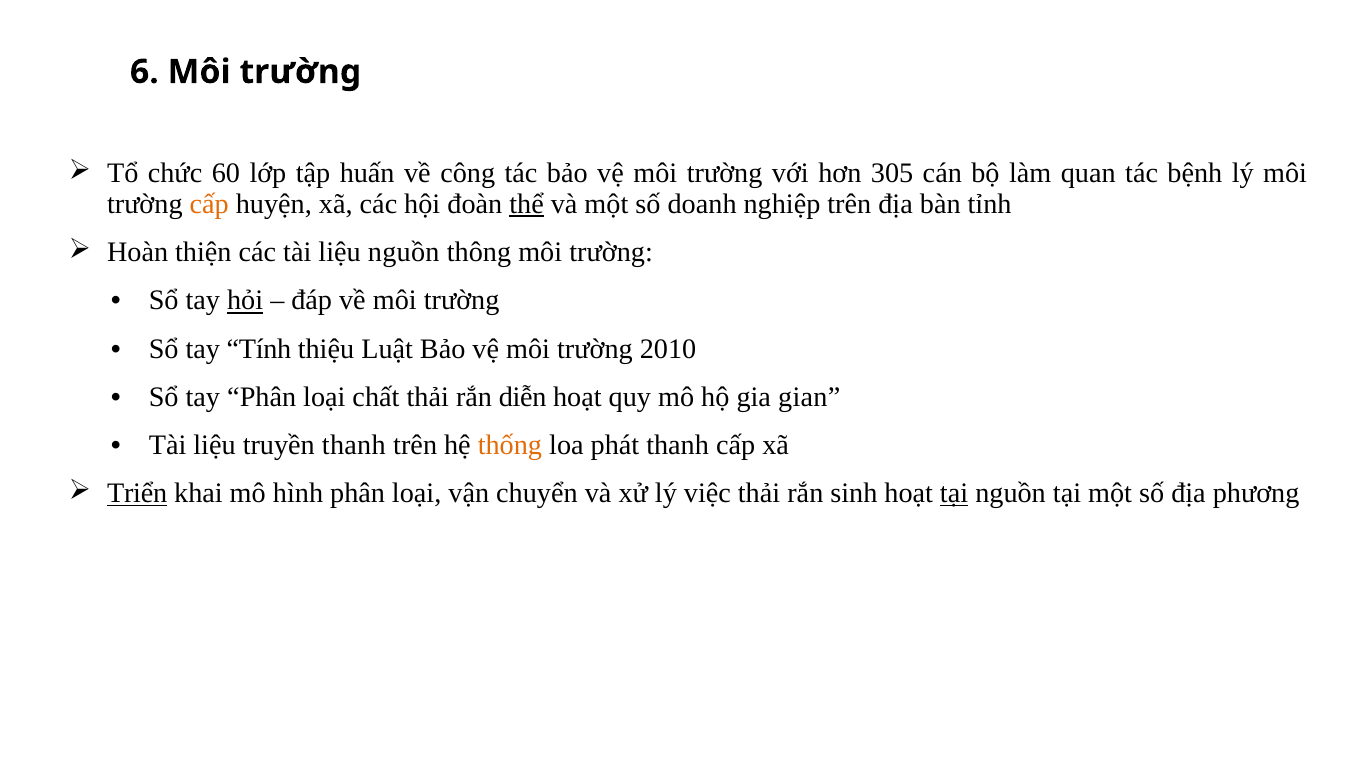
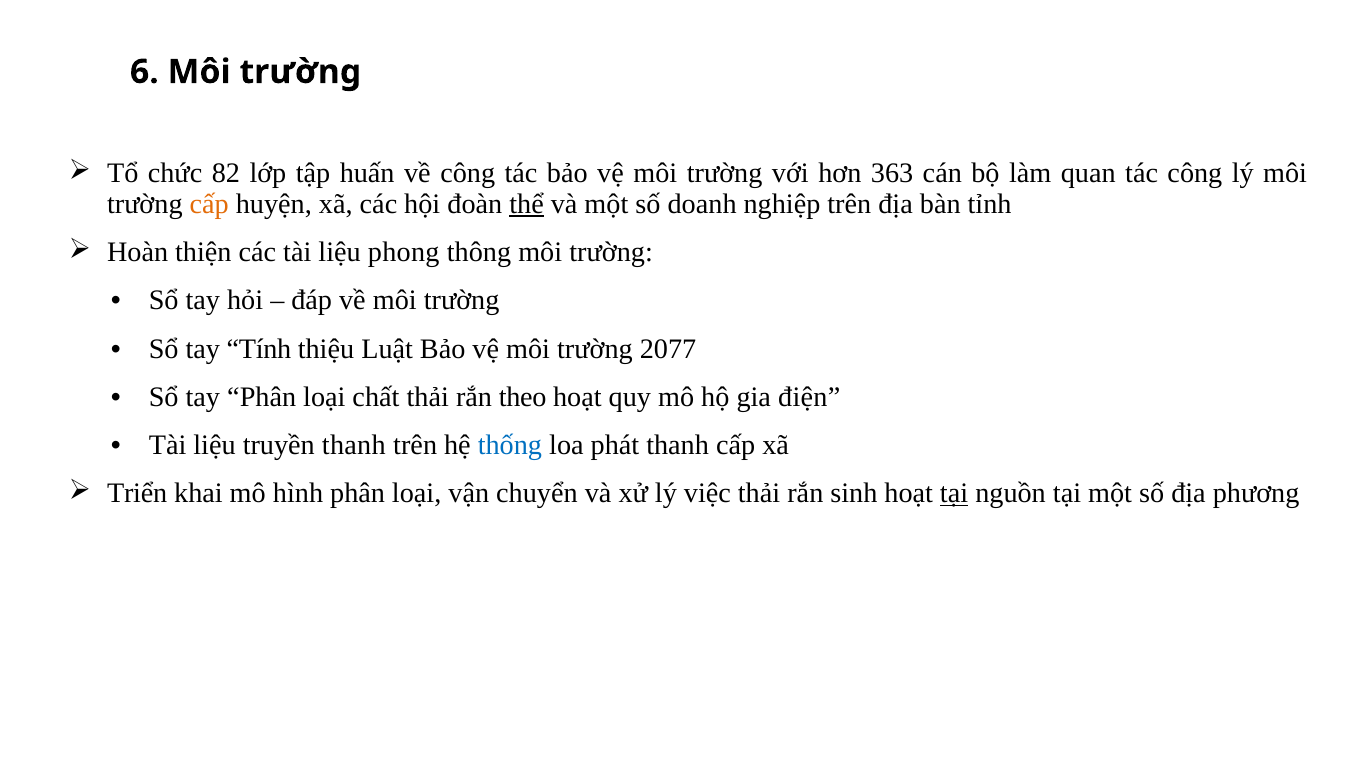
60: 60 -> 82
305: 305 -> 363
tác bệnh: bệnh -> công
liệu nguồn: nguồn -> phong
hỏi underline: present -> none
2010: 2010 -> 2077
diễn: diễn -> theo
gian: gian -> điện
thống colour: orange -> blue
Triển underline: present -> none
